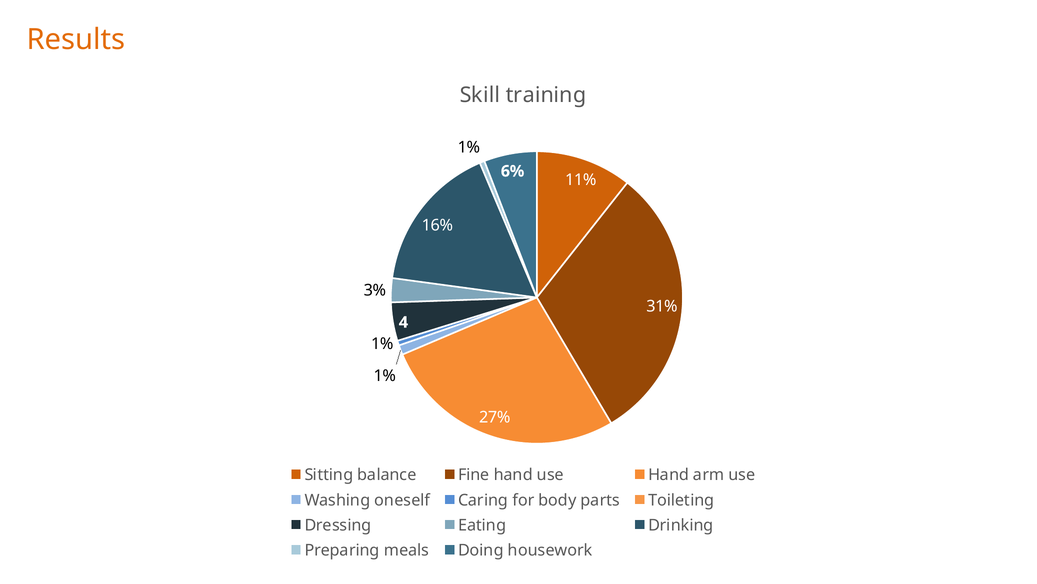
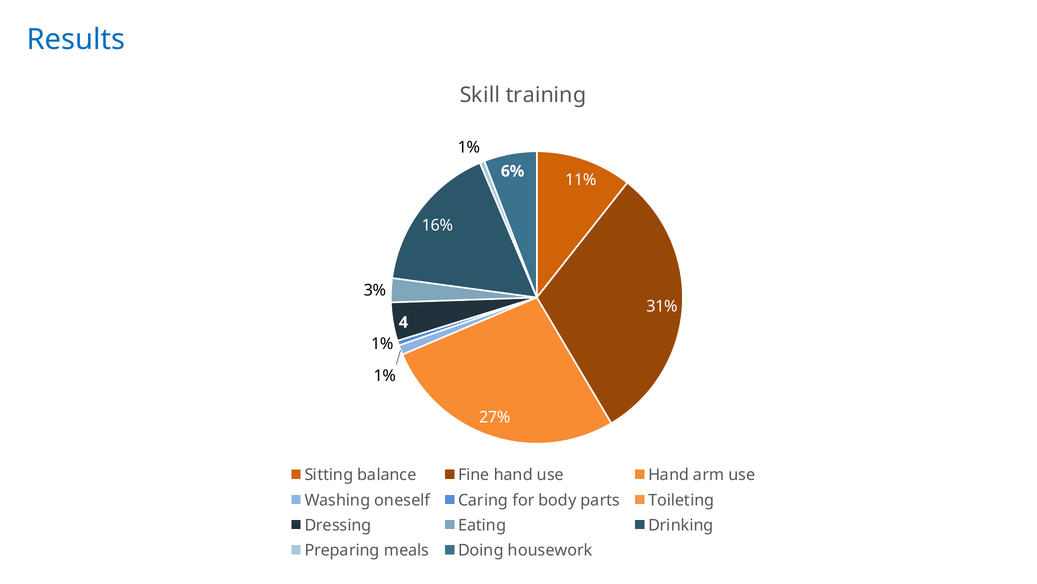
Results colour: orange -> blue
